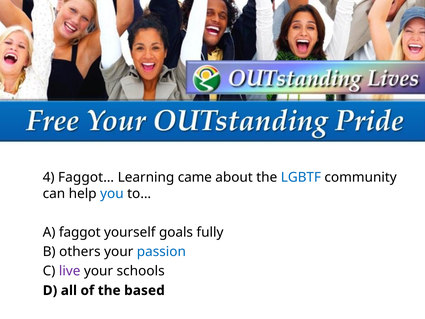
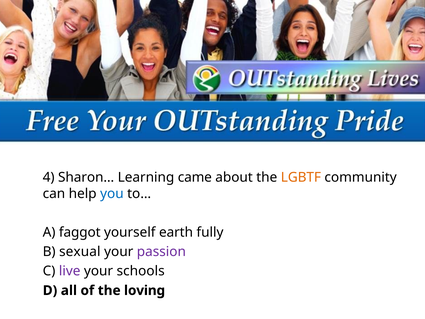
Faggot…: Faggot… -> Sharon…
LGBTF colour: blue -> orange
goals: goals -> earth
others: others -> sexual
passion colour: blue -> purple
based: based -> loving
